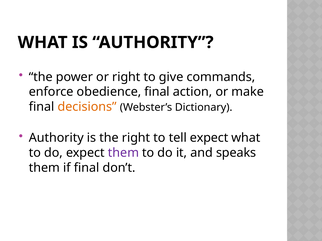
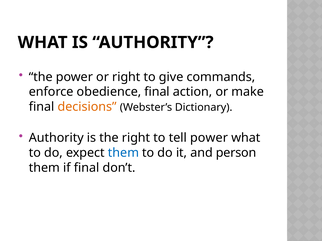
tell expect: expect -> power
them at (123, 153) colour: purple -> blue
speaks: speaks -> person
